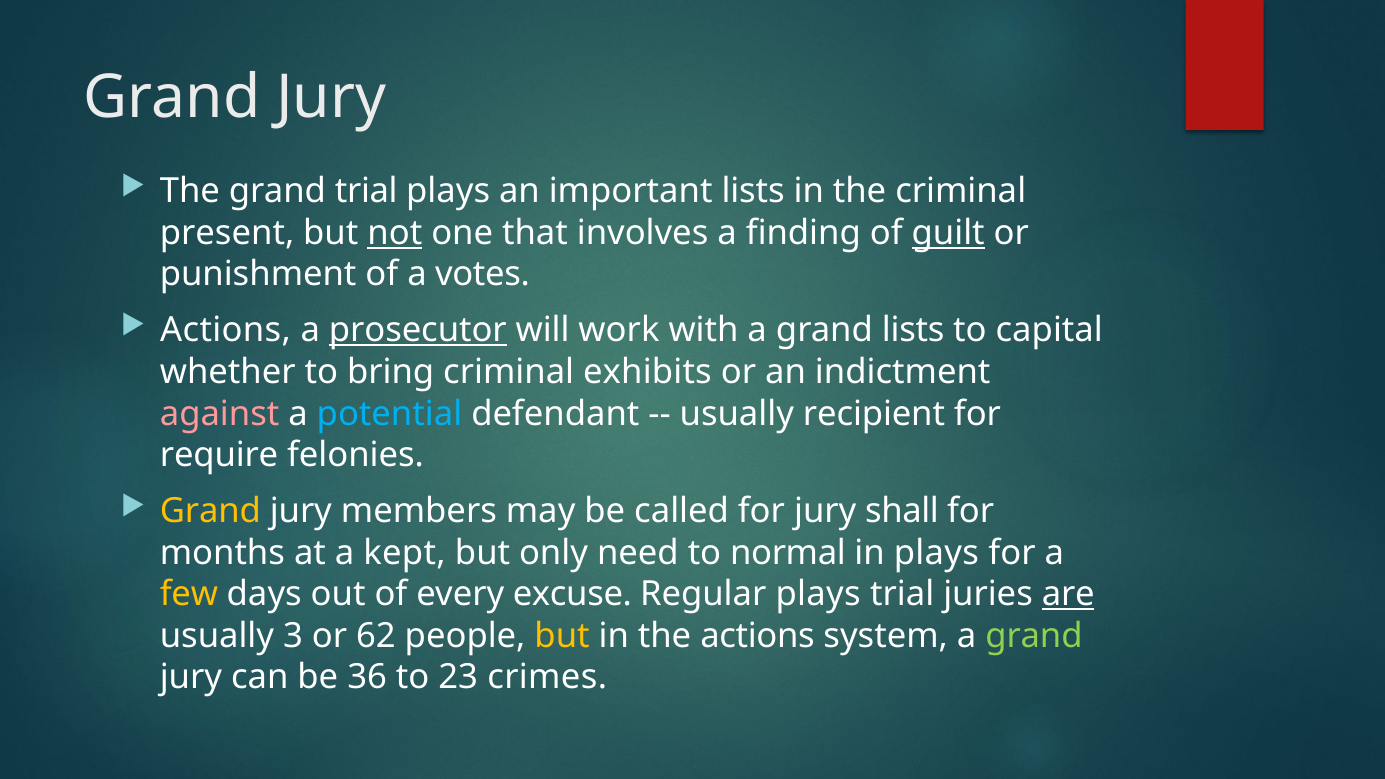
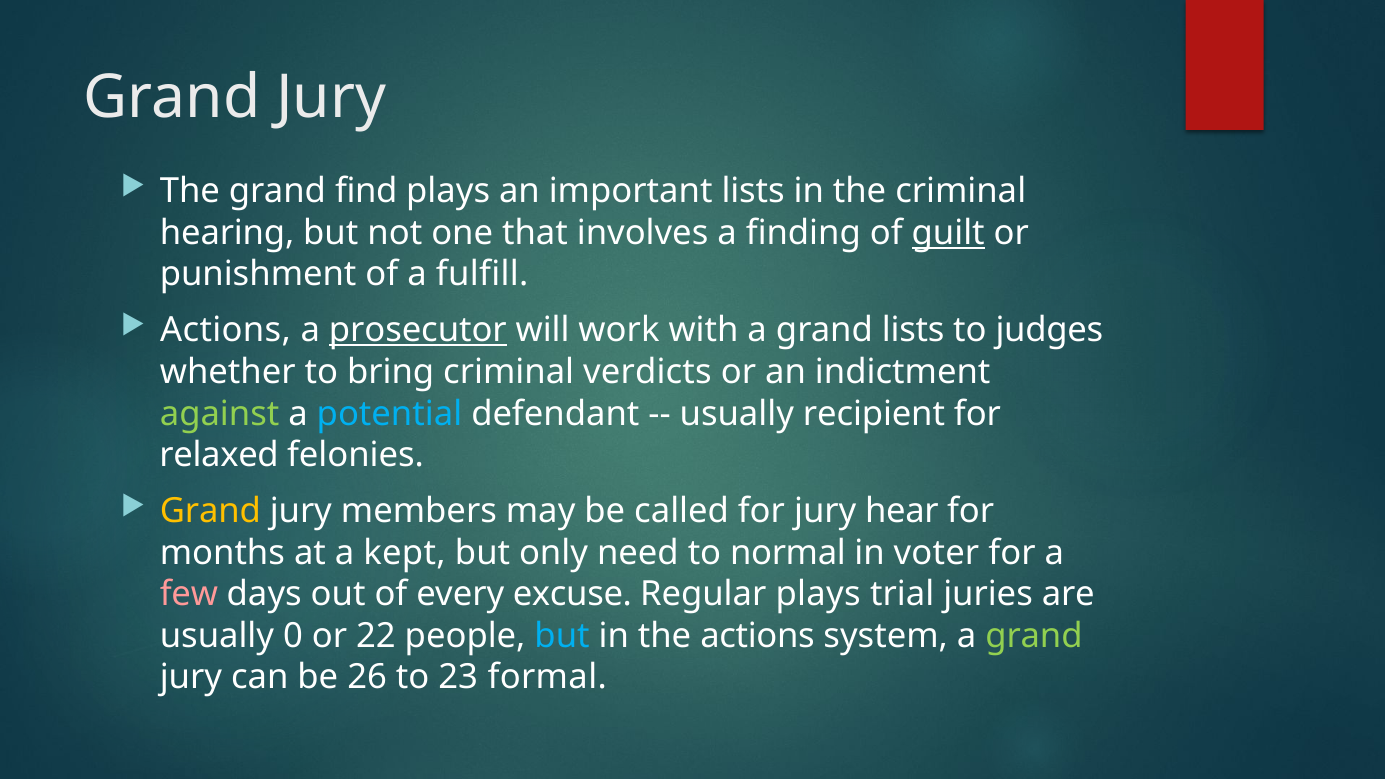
grand trial: trial -> find
present: present -> hearing
not underline: present -> none
votes: votes -> fulfill
capital: capital -> judges
exhibits: exhibits -> verdicts
against colour: pink -> light green
require: require -> relaxed
shall: shall -> hear
in plays: plays -> voter
few colour: yellow -> pink
are underline: present -> none
3: 3 -> 0
62: 62 -> 22
but at (562, 636) colour: yellow -> light blue
36: 36 -> 26
crimes: crimes -> formal
